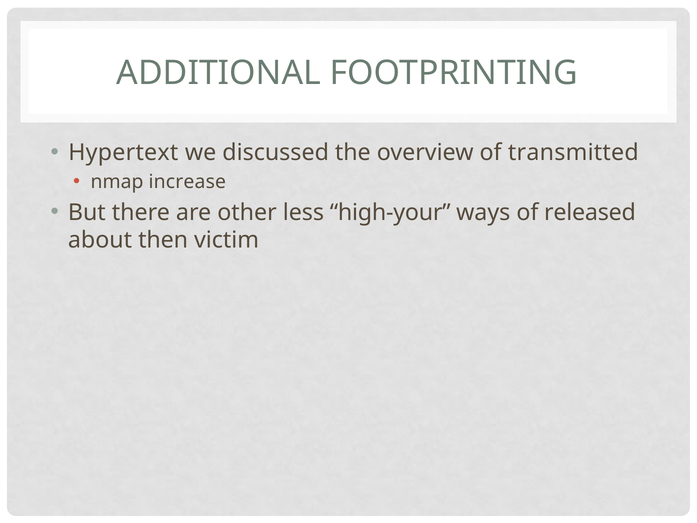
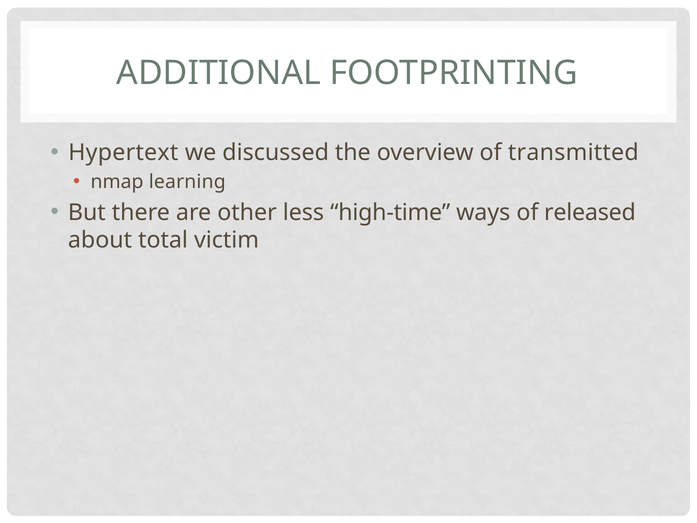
increase: increase -> learning
high-your: high-your -> high-time
then: then -> total
